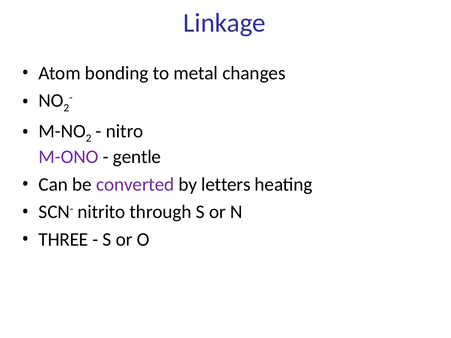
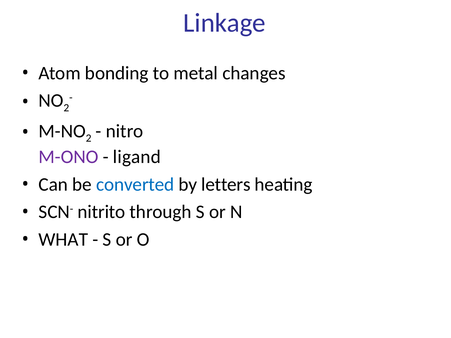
gentle: gentle -> ligand
converted colour: purple -> blue
THREE: THREE -> WHAT
